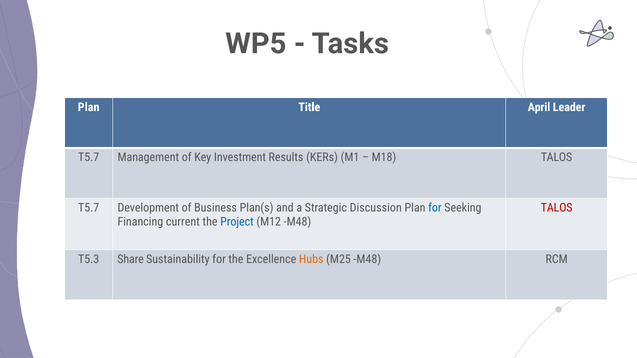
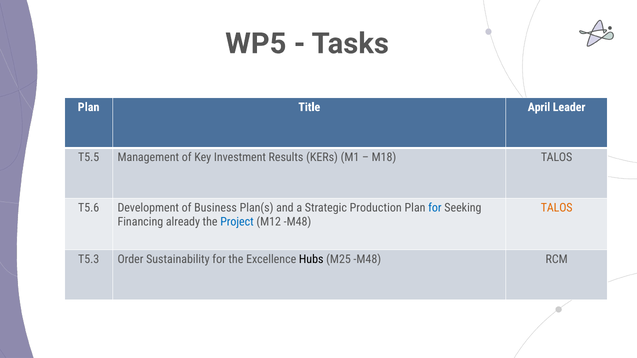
T5.7 at (89, 158): T5.7 -> T5.5
T5.7 at (89, 208): T5.7 -> T5.6
Discussion: Discussion -> Production
TALOS at (557, 208) colour: red -> orange
current: current -> already
Share: Share -> Order
Hubs colour: orange -> black
